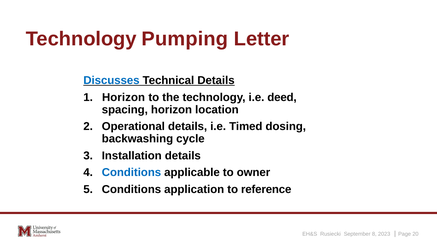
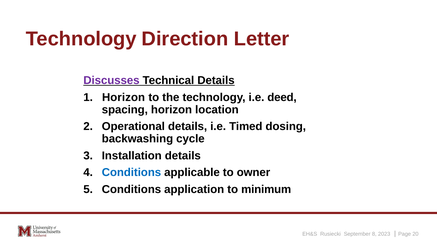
Pumping: Pumping -> Direction
Discusses colour: blue -> purple
reference: reference -> minimum
